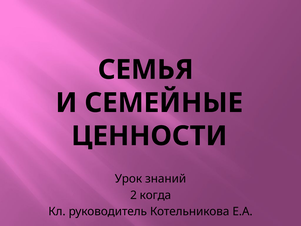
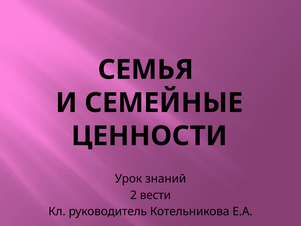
когда: когда -> вести
